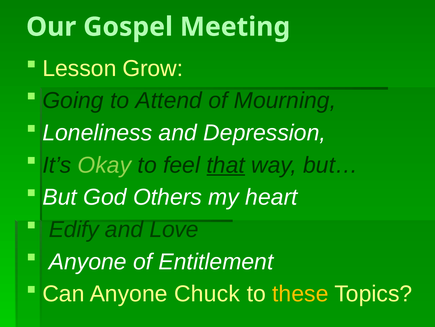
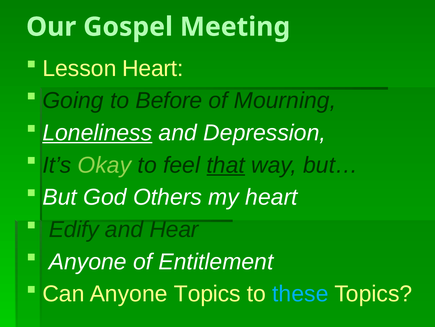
Lesson Grow: Grow -> Heart
Attend: Attend -> Before
Loneliness underline: none -> present
Love: Love -> Hear
Anyone Chuck: Chuck -> Topics
these colour: yellow -> light blue
